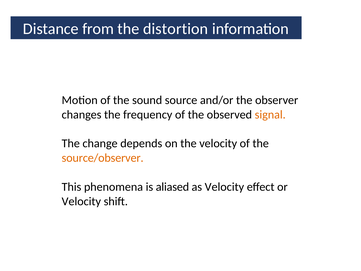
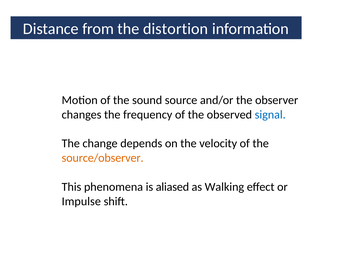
signal colour: orange -> blue
as Velocity: Velocity -> Walking
Velocity at (81, 201): Velocity -> Impulse
